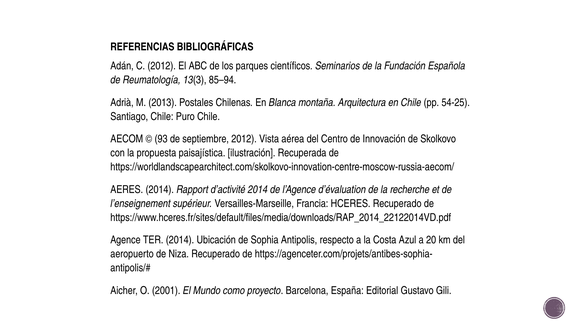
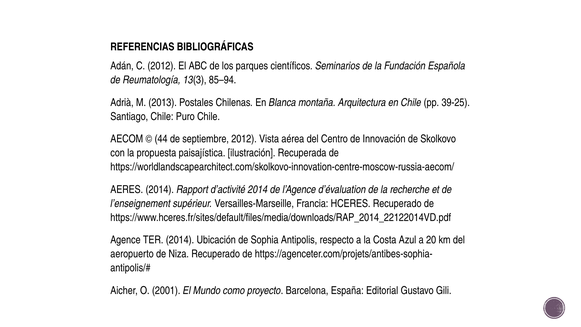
54-25: 54-25 -> 39-25
93: 93 -> 44
